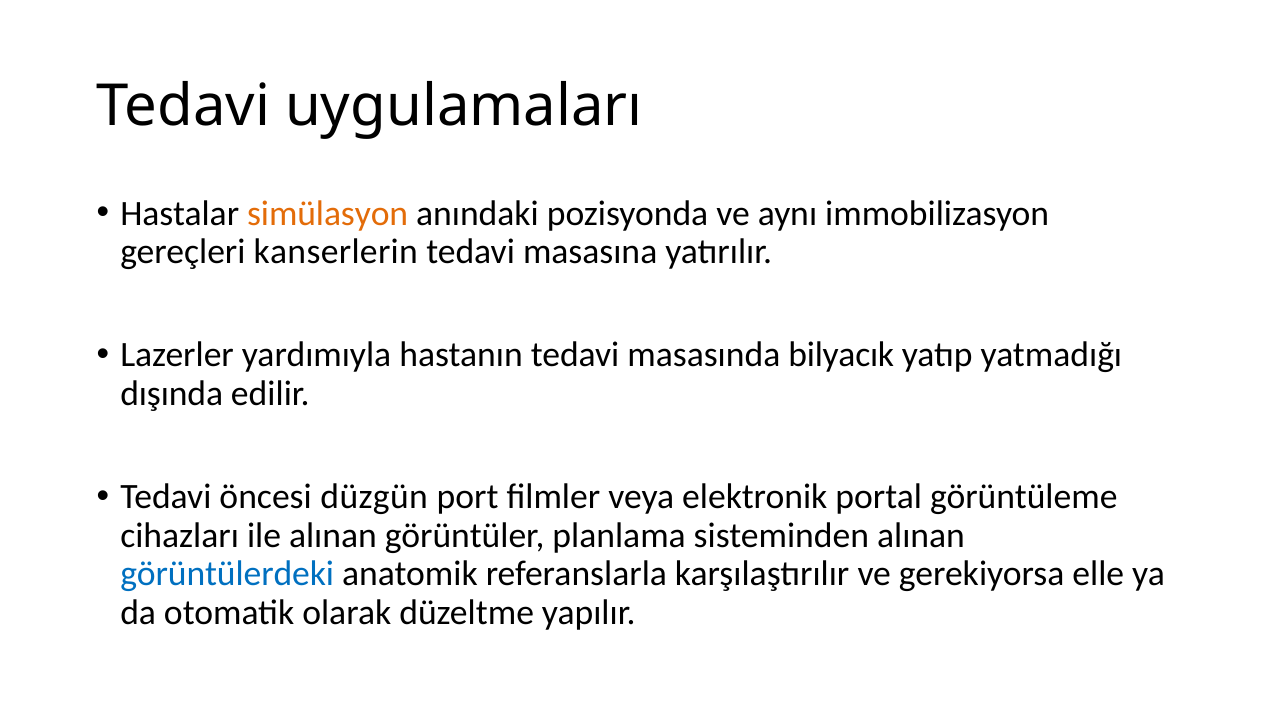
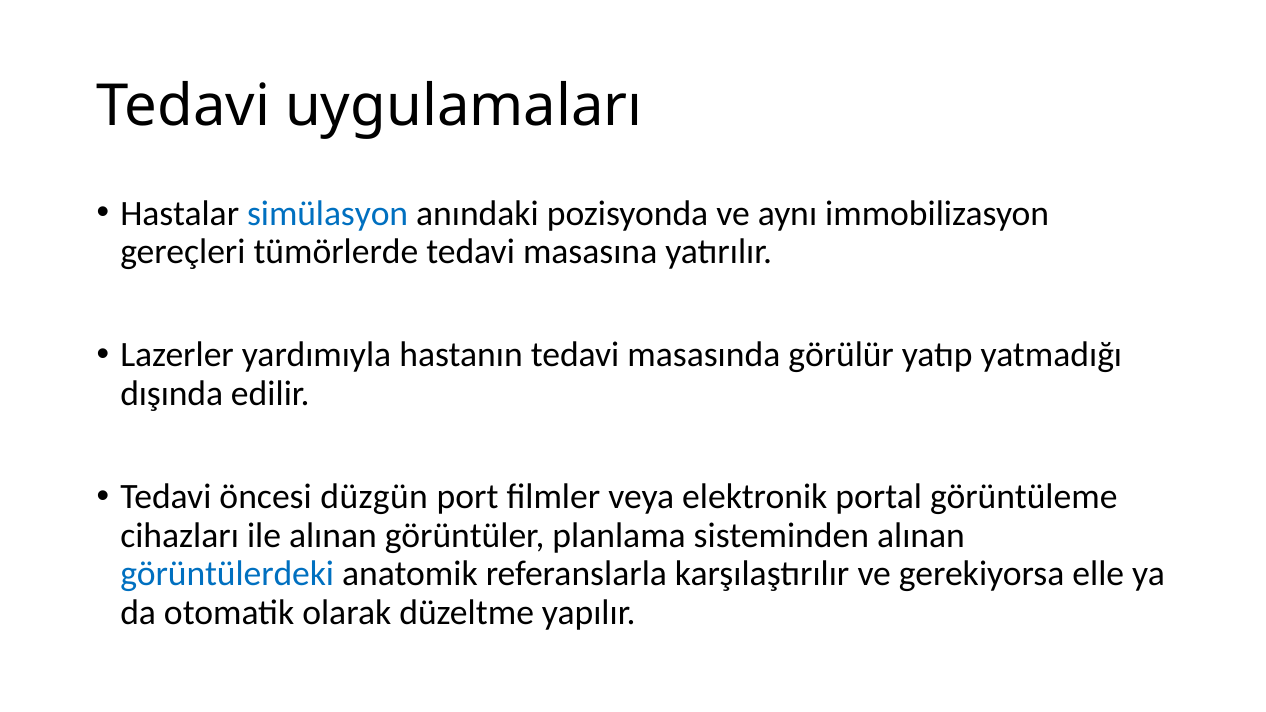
simülasyon colour: orange -> blue
kanserlerin: kanserlerin -> tümörlerde
bilyacık: bilyacık -> görülür
